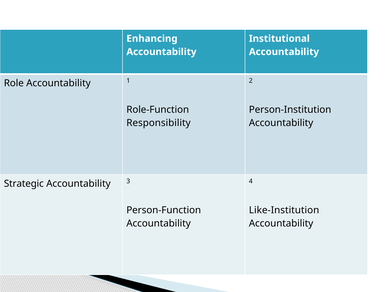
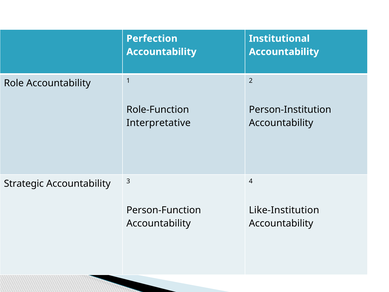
Enhancing: Enhancing -> Perfection
Responsibility: Responsibility -> Interpretative
